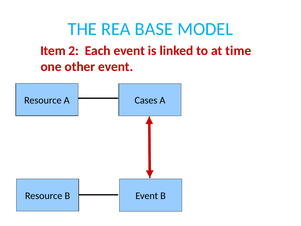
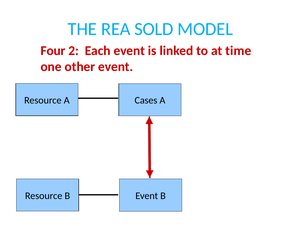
BASE: BASE -> SOLD
Item: Item -> Four
